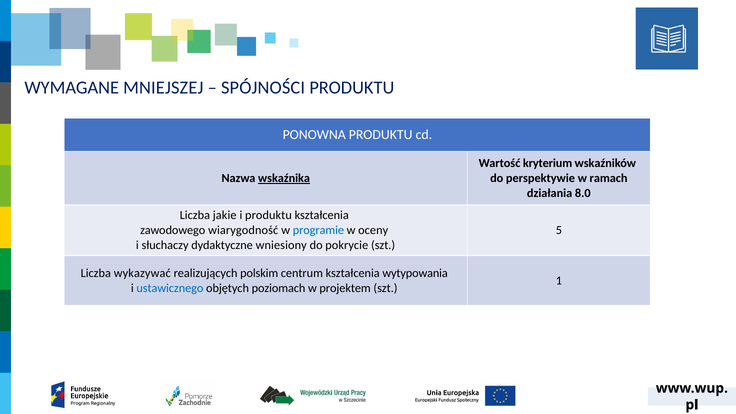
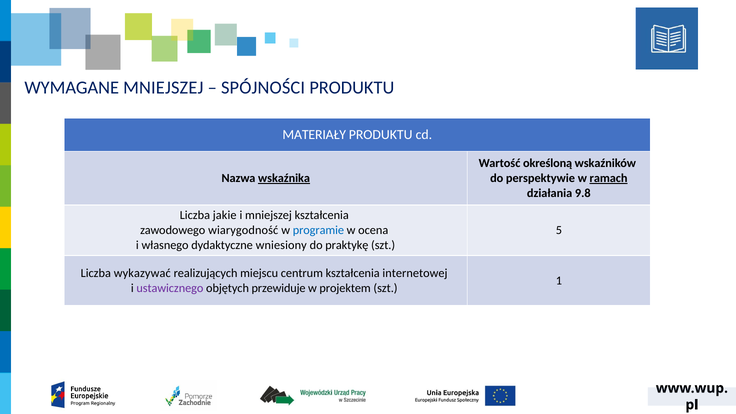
PONOWNA: PONOWNA -> MATERIAŁY
kryterium: kryterium -> określoną
ramach underline: none -> present
8.0: 8.0 -> 9.8
i produktu: produktu -> mniejszej
oceny: oceny -> ocena
słuchaczy: słuchaczy -> własnego
pokrycie: pokrycie -> praktykę
polskim: polskim -> miejscu
wytypowania: wytypowania -> internetowej
ustawicznego colour: blue -> purple
poziomach: poziomach -> przewiduje
